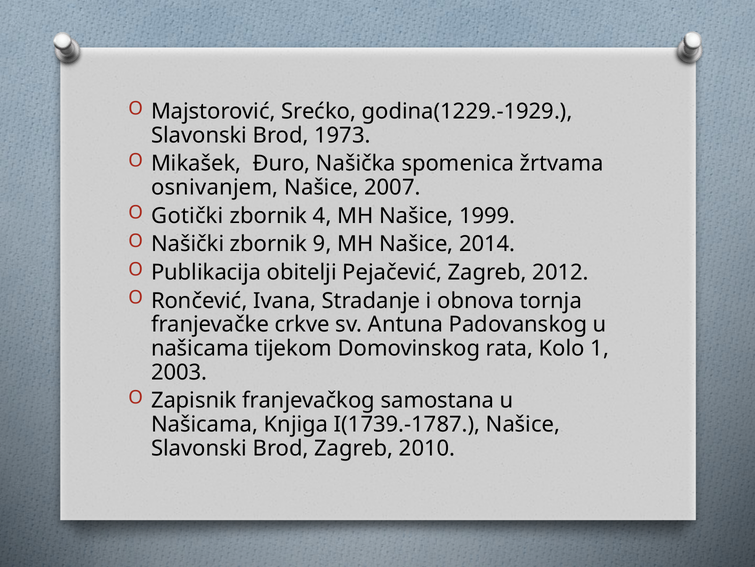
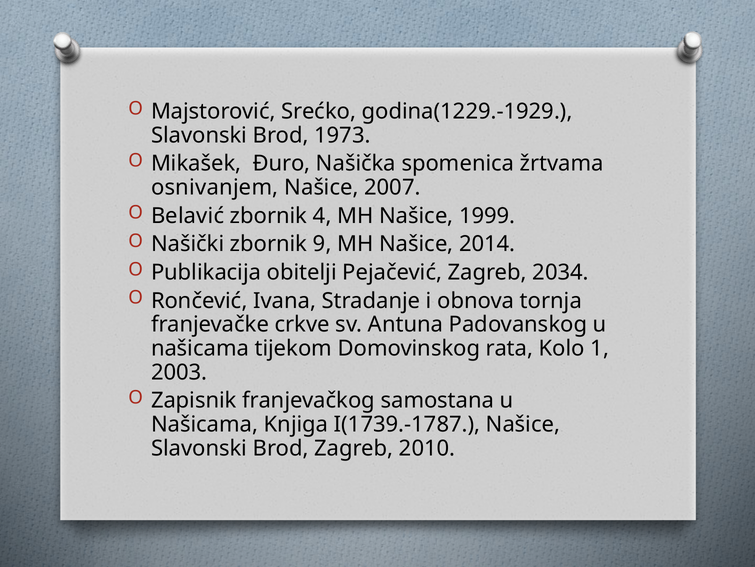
Gotički: Gotički -> Belavić
2012: 2012 -> 2034
